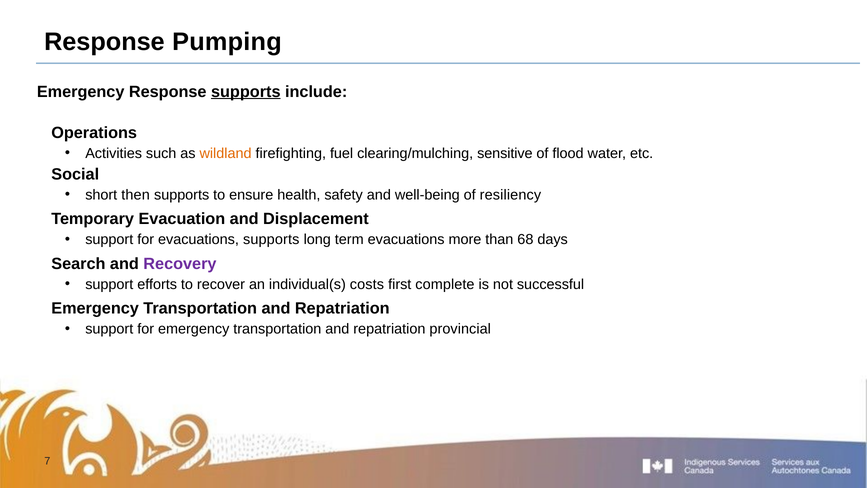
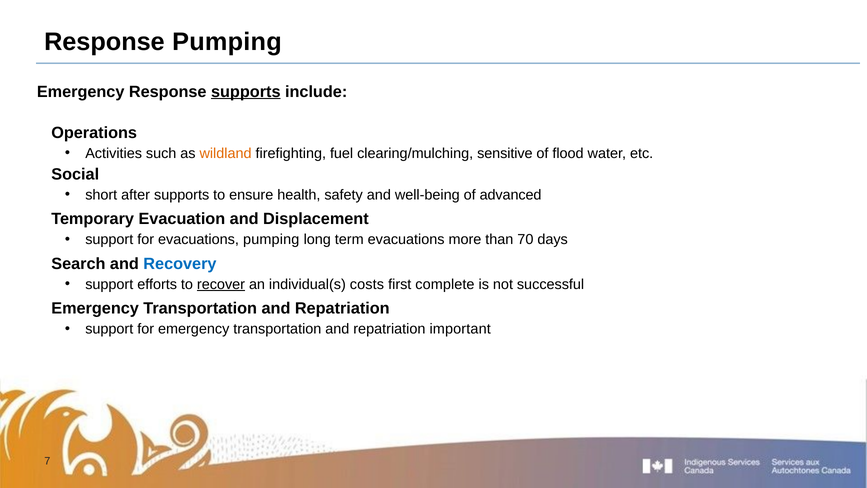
then: then -> after
resiliency: resiliency -> advanced
evacuations supports: supports -> pumping
68: 68 -> 70
Recovery colour: purple -> blue
recover underline: none -> present
provincial: provincial -> important
